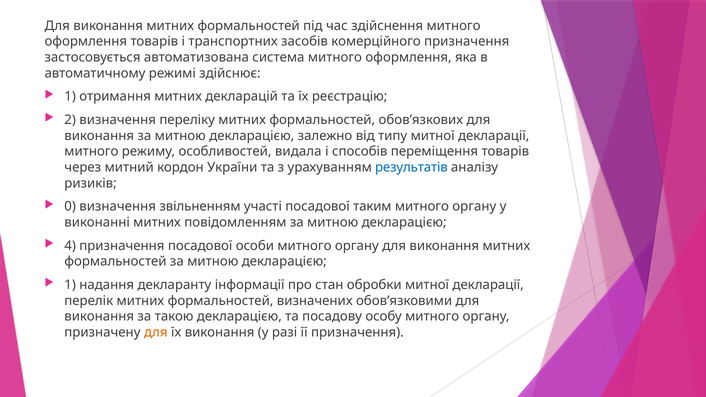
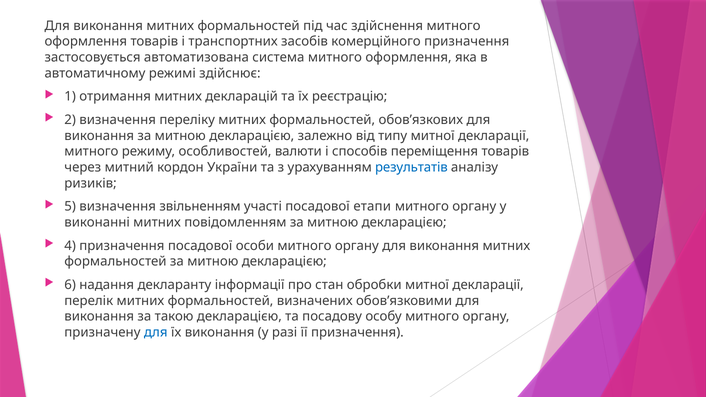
видала: видала -> валюти
0: 0 -> 5
таким: таким -> етапи
1 at (70, 285): 1 -> 6
для at (156, 333) colour: orange -> blue
